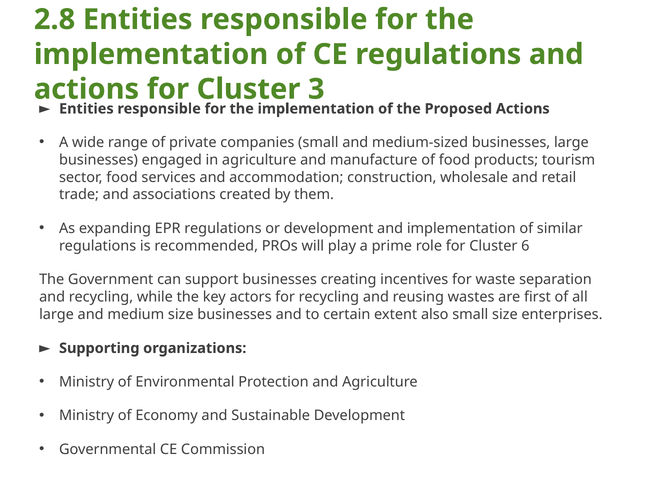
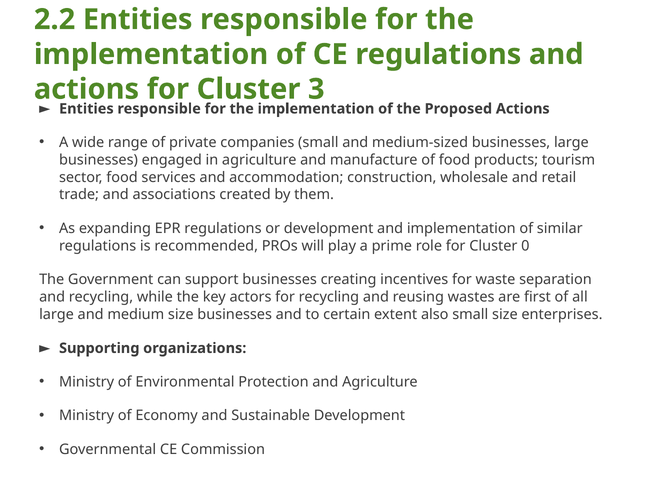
2.8: 2.8 -> 2.2
6: 6 -> 0
